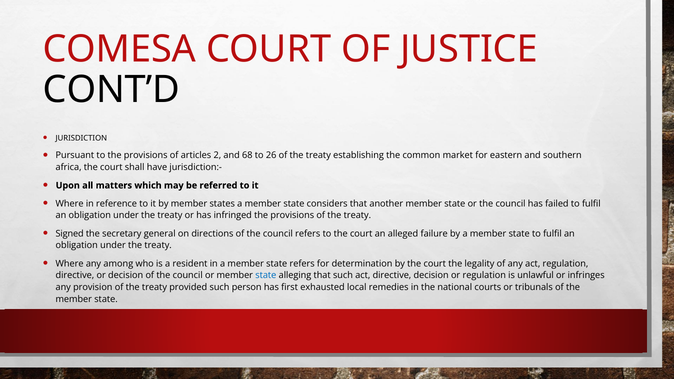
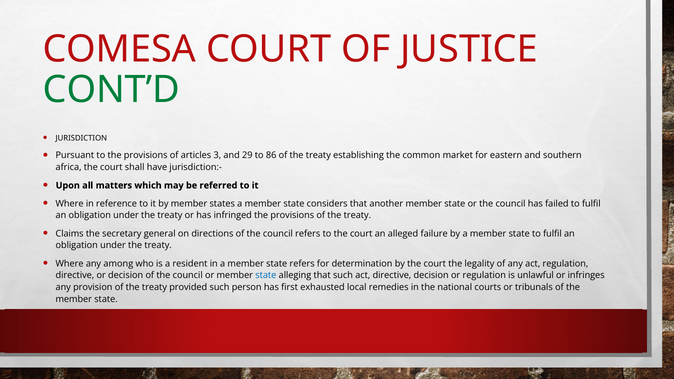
CONT’D colour: black -> green
2: 2 -> 3
68: 68 -> 29
26: 26 -> 86
Signed: Signed -> Claims
